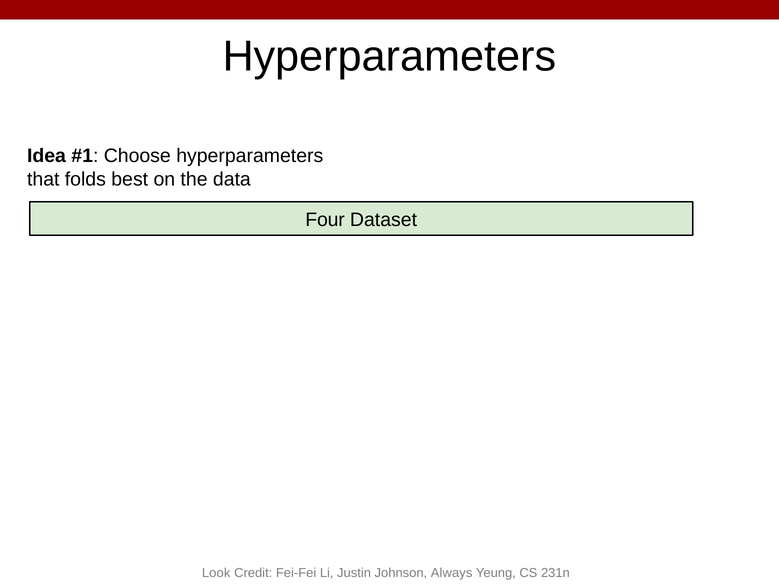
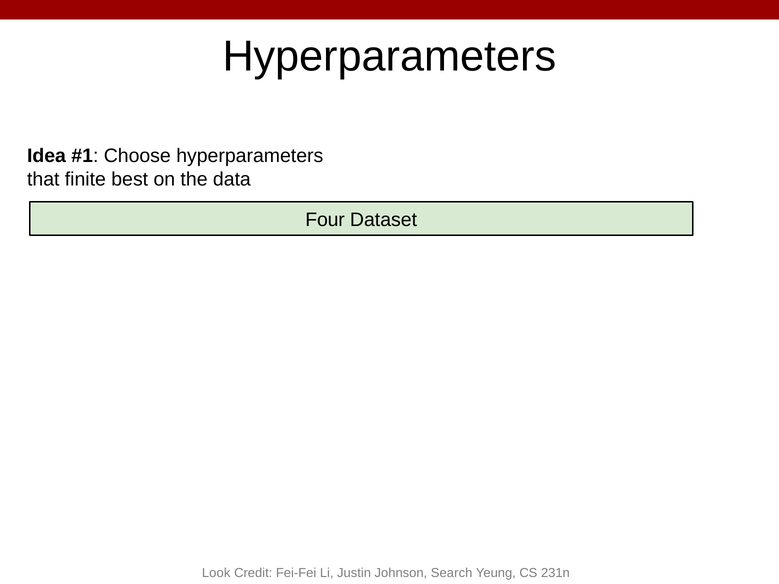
folds: folds -> finite
Always: Always -> Search
